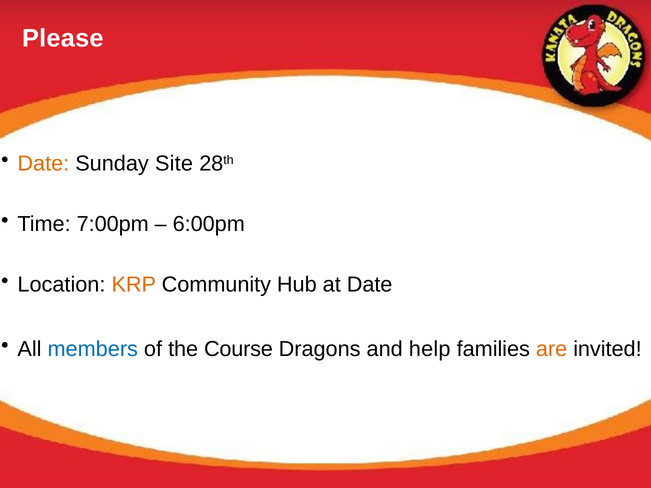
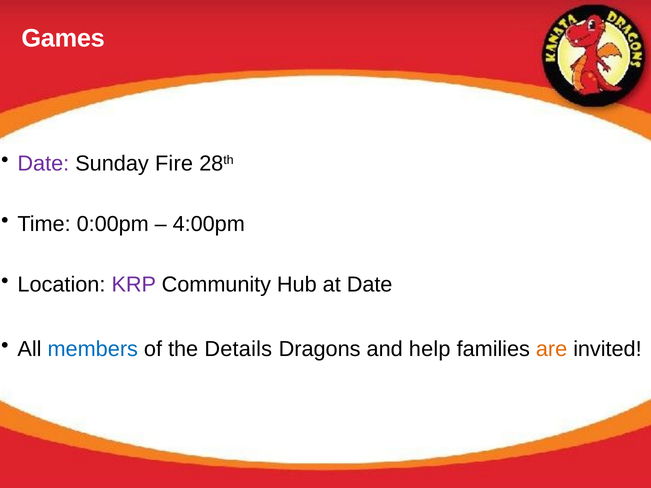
Please: Please -> Games
Date at (43, 164) colour: orange -> purple
Site: Site -> Fire
7:00pm: 7:00pm -> 0:00pm
6:00pm: 6:00pm -> 4:00pm
KRP colour: orange -> purple
Course: Course -> Details
